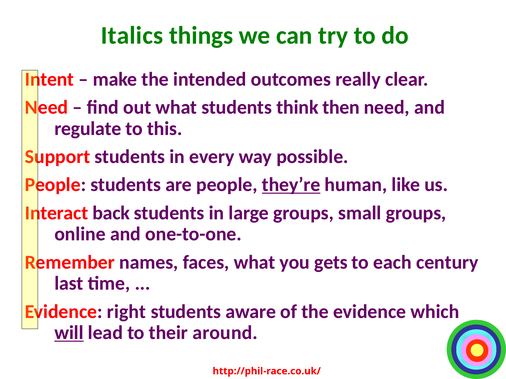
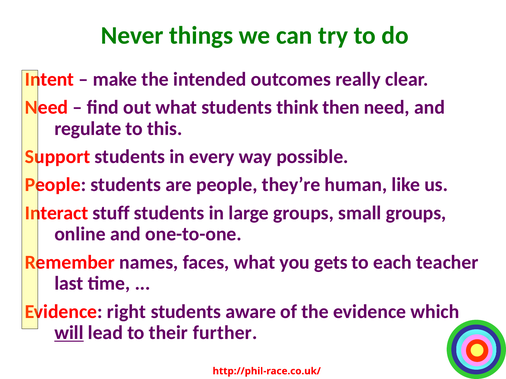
Italics: Italics -> Never
they’re underline: present -> none
back: back -> stuff
century: century -> teacher
around: around -> further
